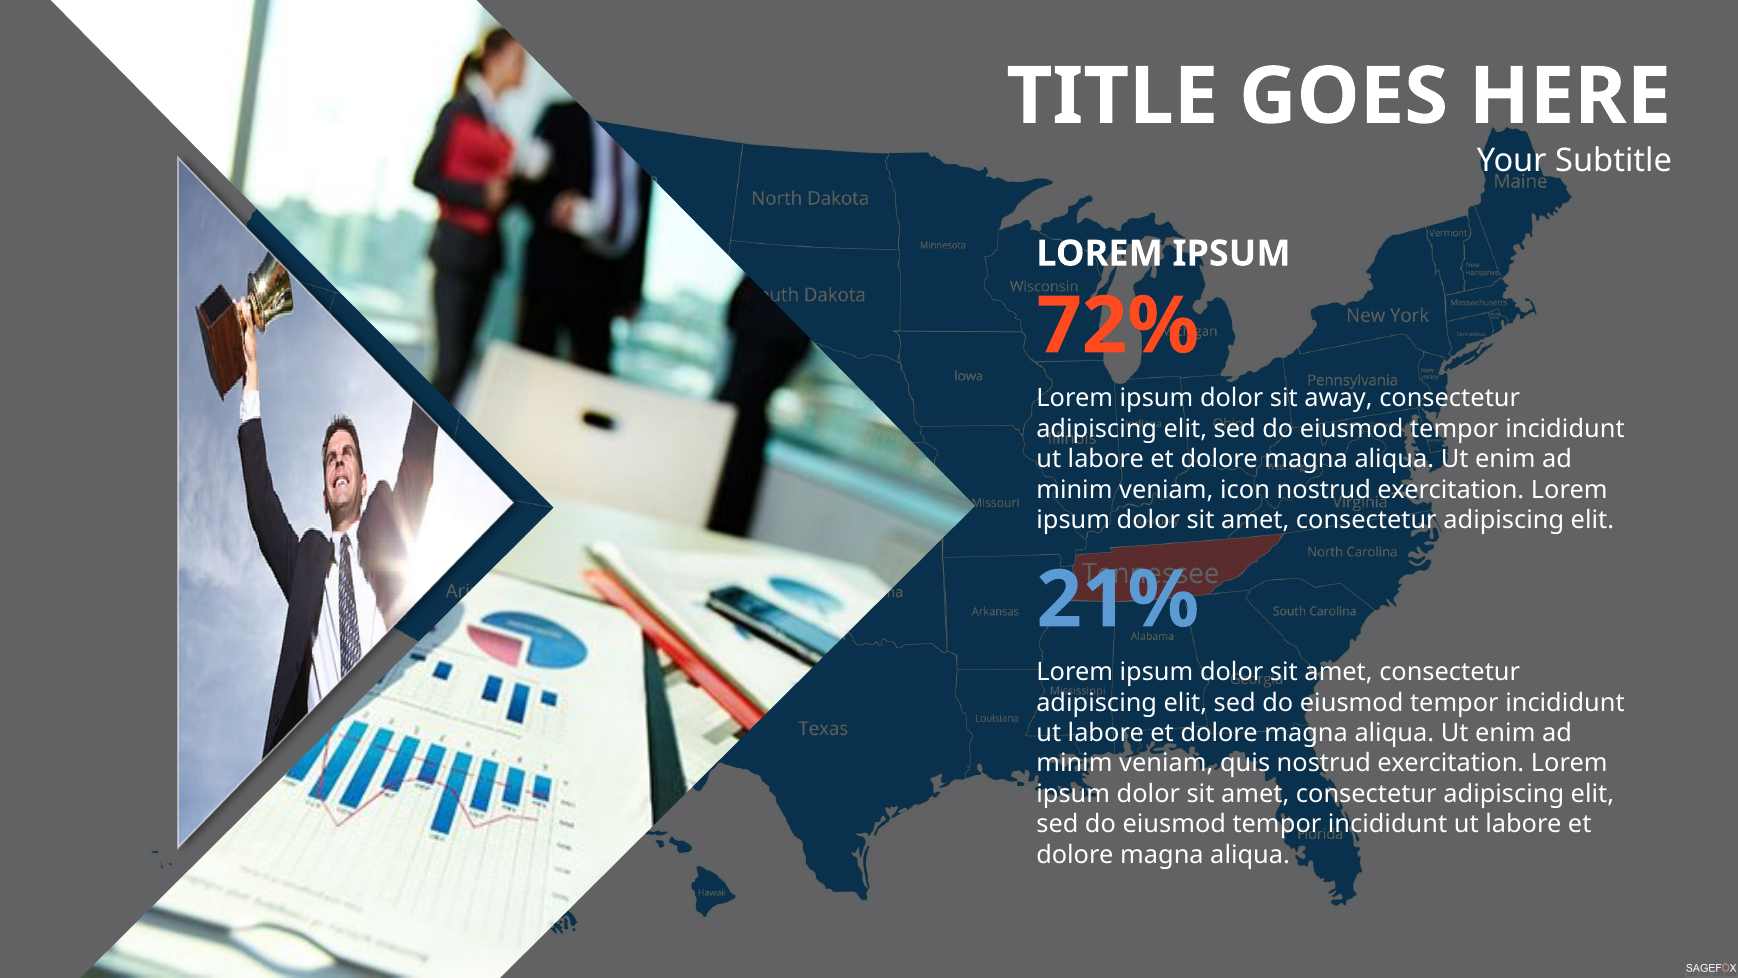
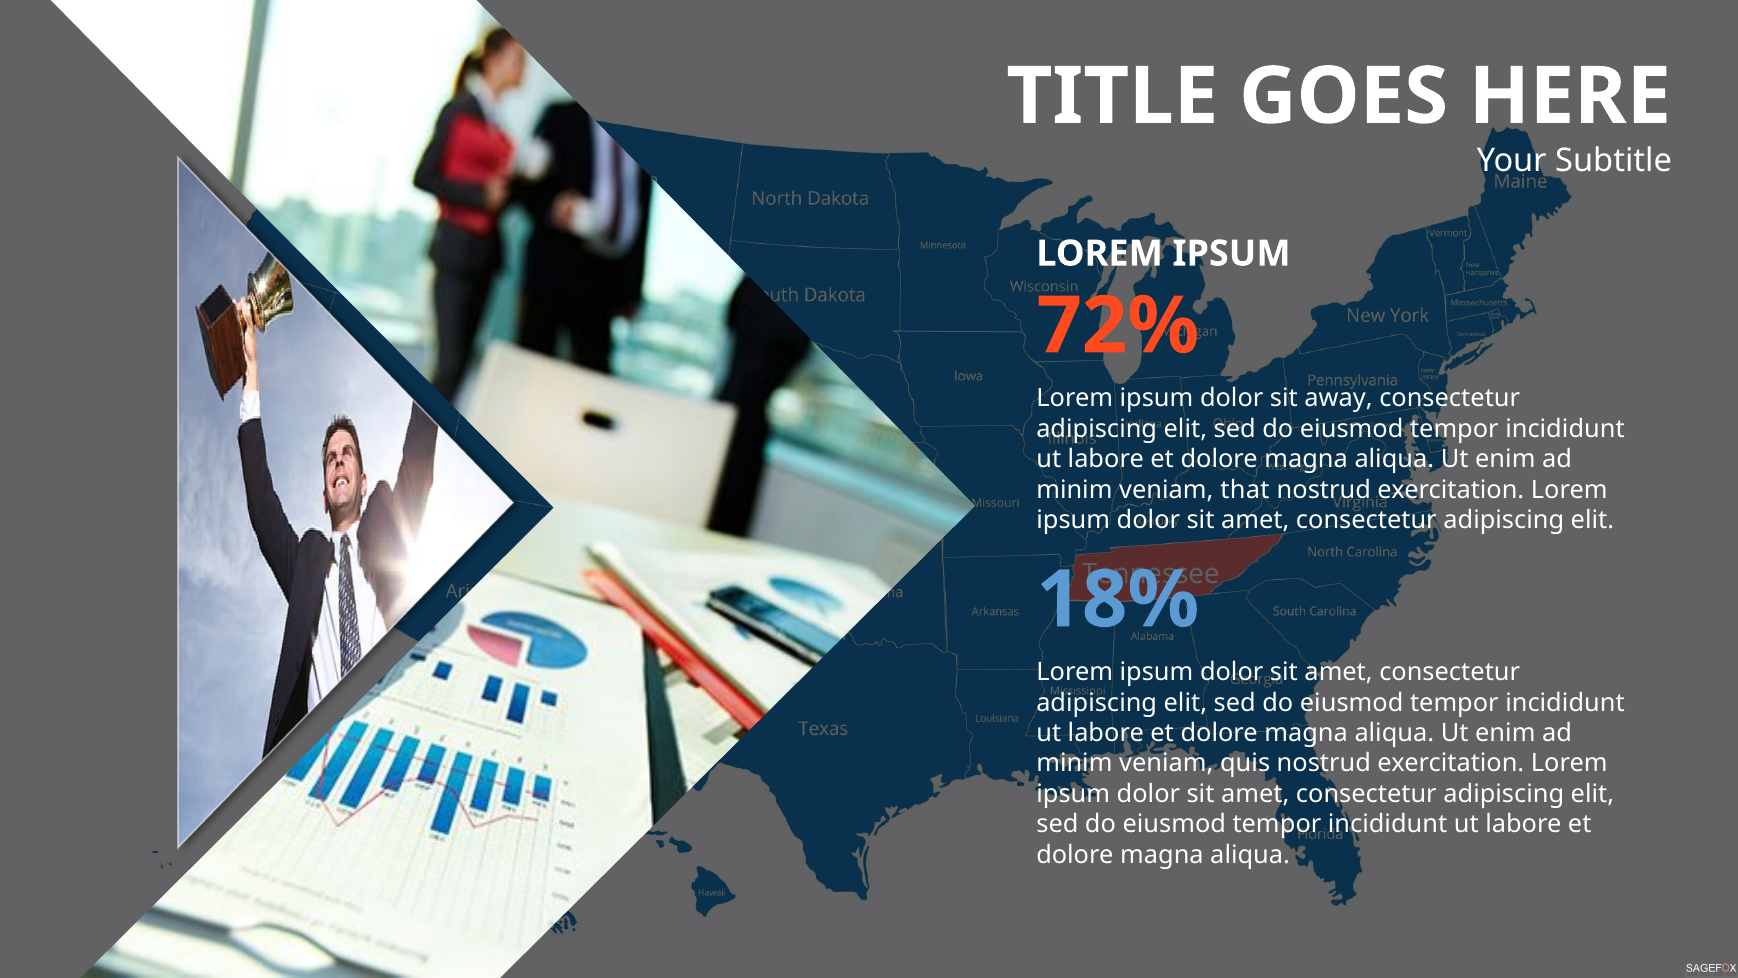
icon: icon -> that
21%: 21% -> 18%
